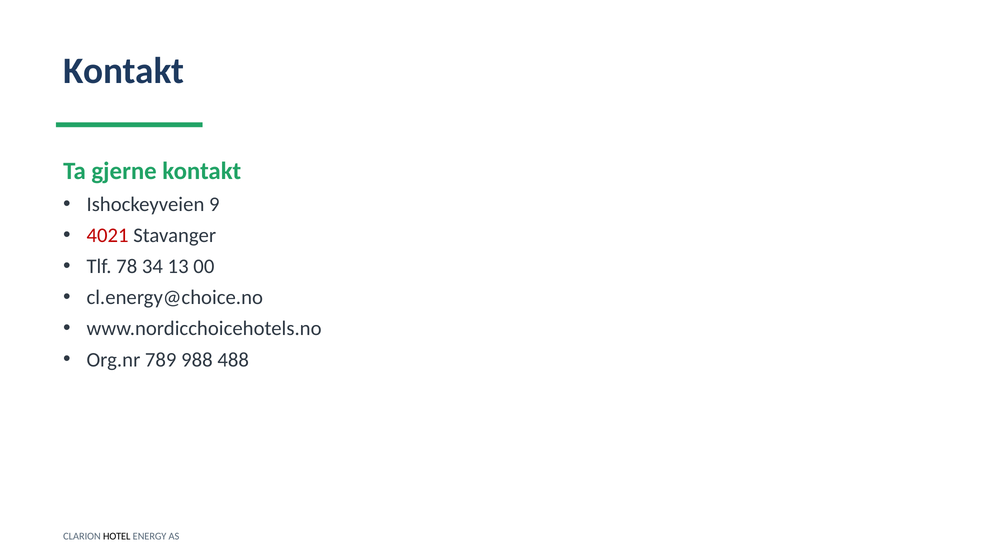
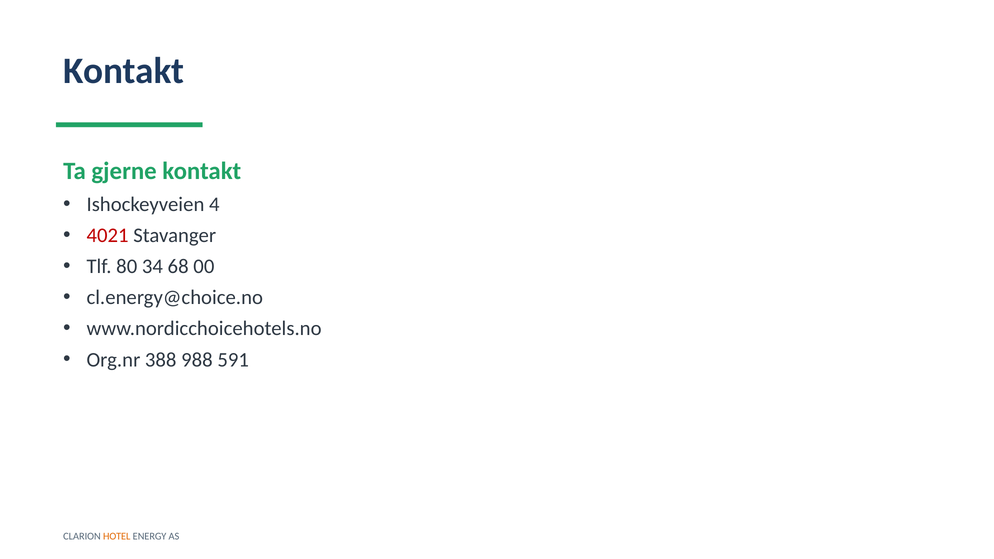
9: 9 -> 4
78: 78 -> 80
13: 13 -> 68
789: 789 -> 388
488: 488 -> 591
HOTEL colour: black -> orange
